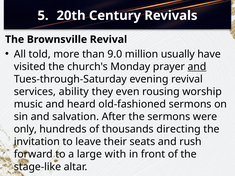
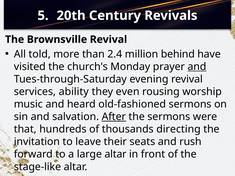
9.0: 9.0 -> 2.4
usually: usually -> behind
After underline: none -> present
only: only -> that
large with: with -> altar
